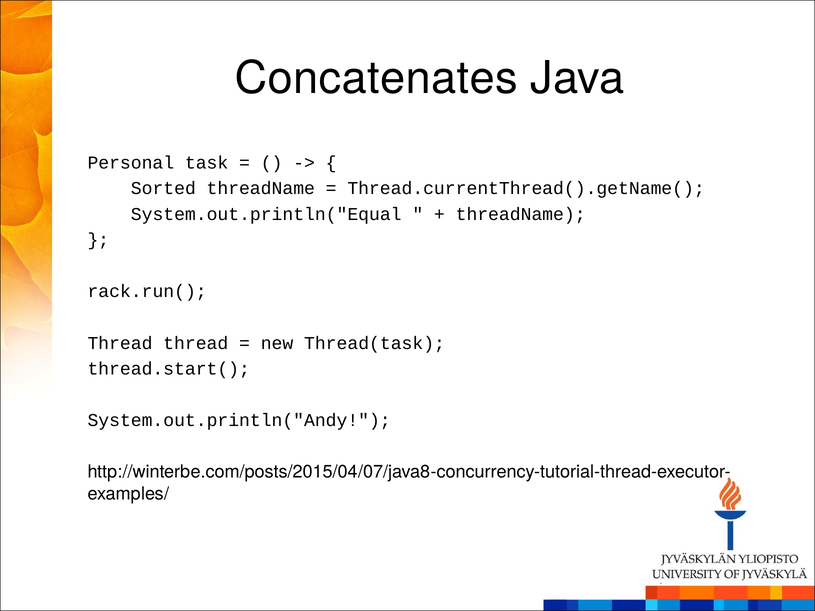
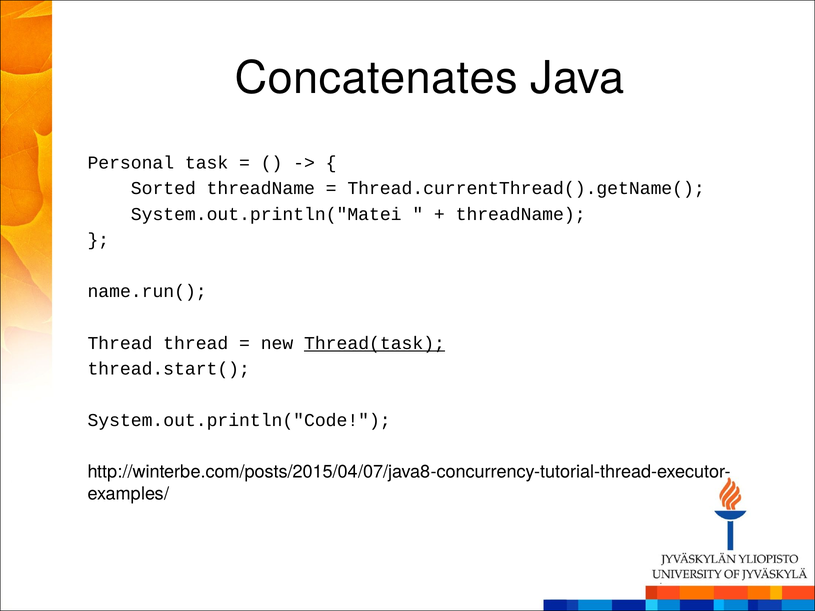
System.out.println("Equal: System.out.println("Equal -> System.out.println("Matei
rack.run(: rack.run( -> name.run(
Thread(task underline: none -> present
System.out.println("Andy: System.out.println("Andy -> System.out.println("Code
